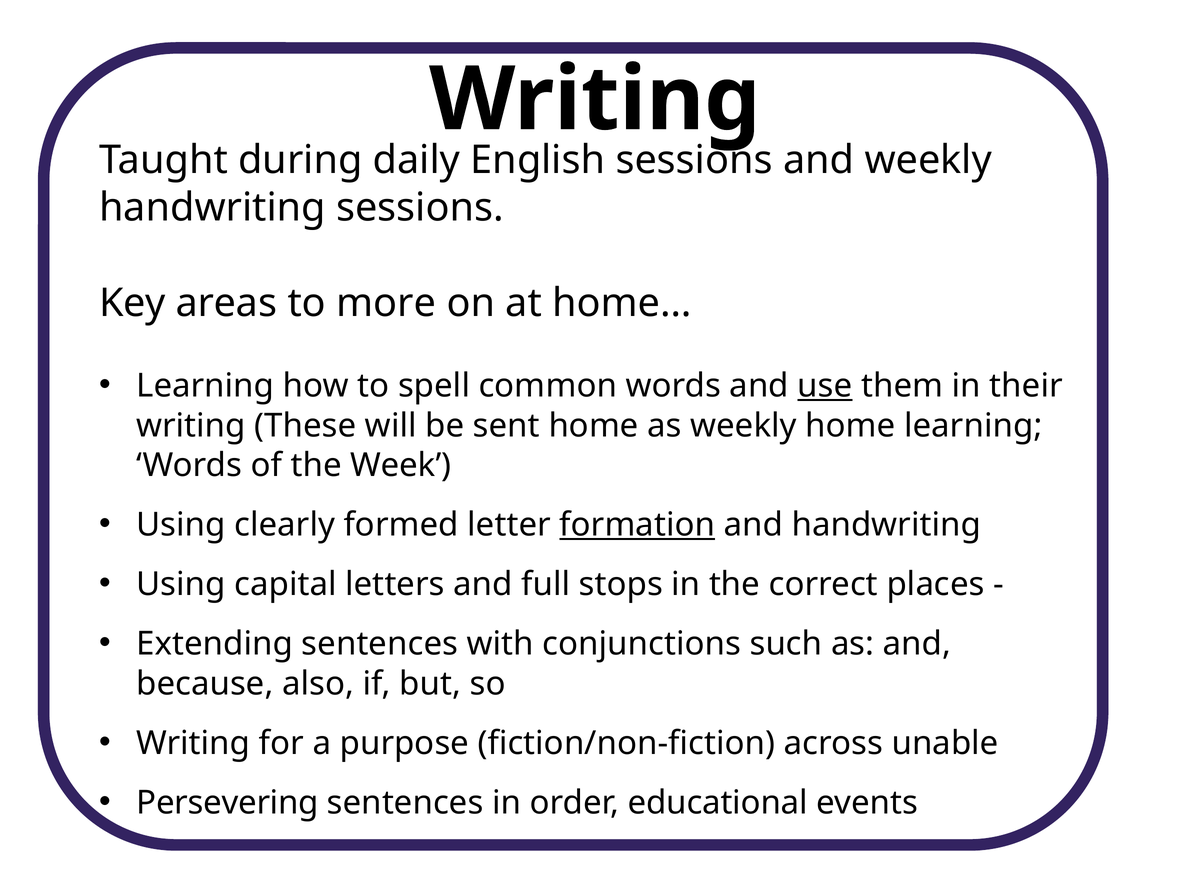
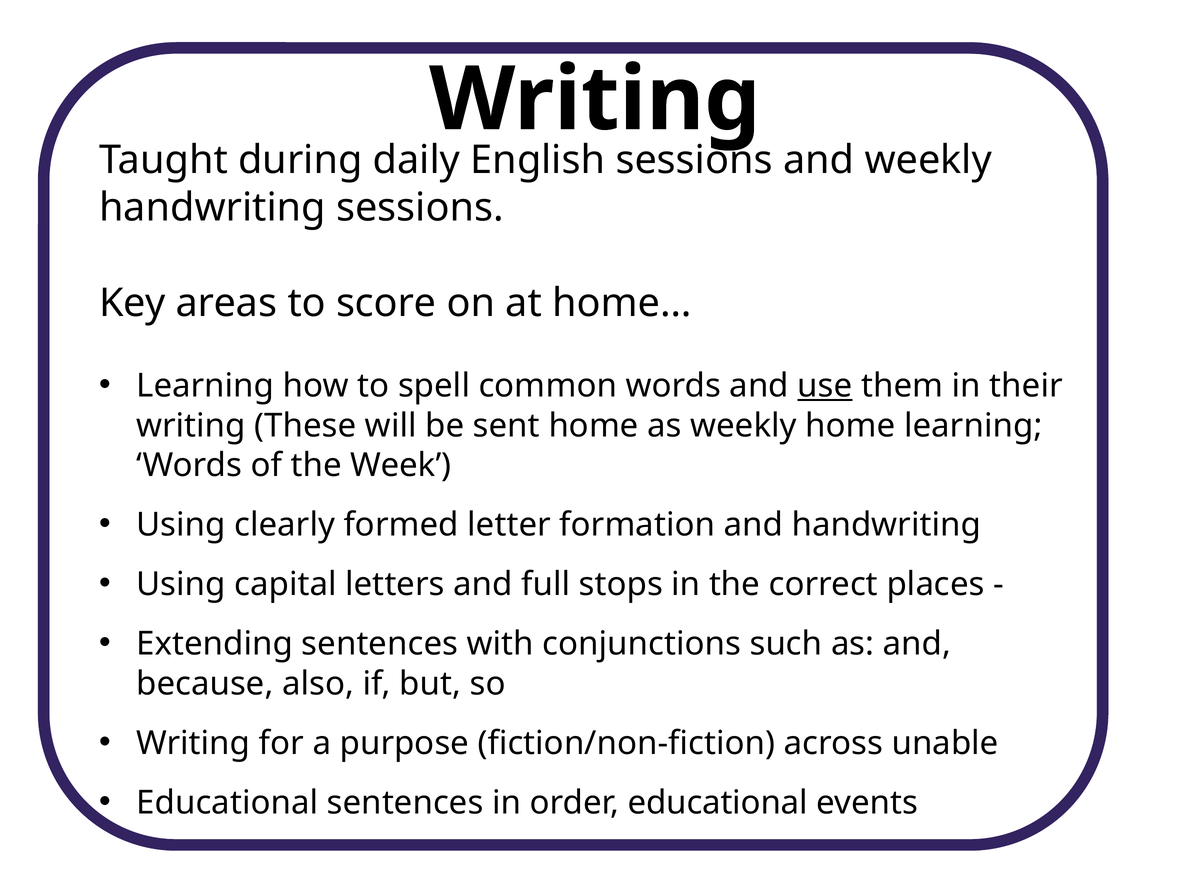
more: more -> score
formation underline: present -> none
Persevering at (227, 802): Persevering -> Educational
